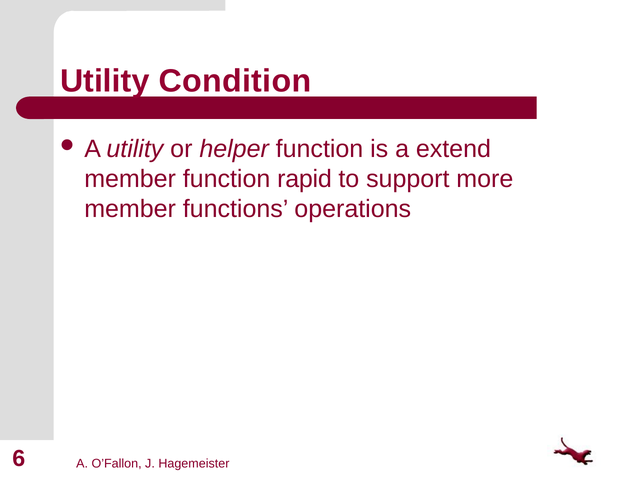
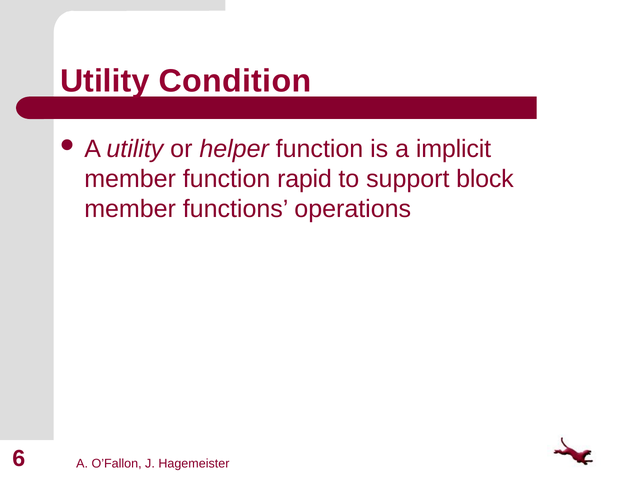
extend: extend -> implicit
more: more -> block
